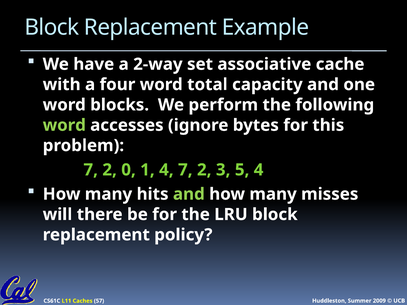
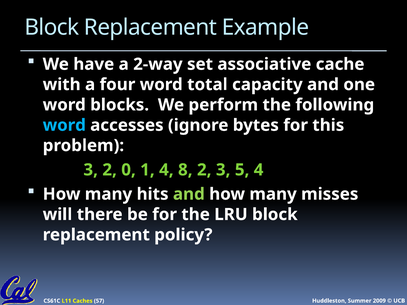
word at (64, 125) colour: light green -> light blue
7 at (91, 170): 7 -> 3
4 7: 7 -> 8
